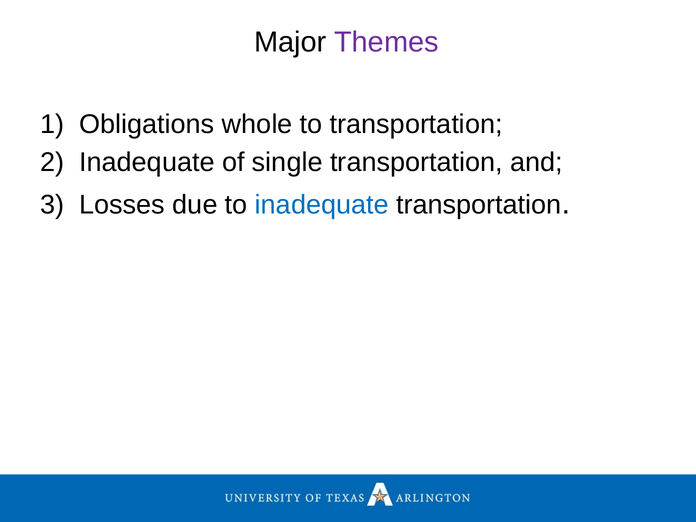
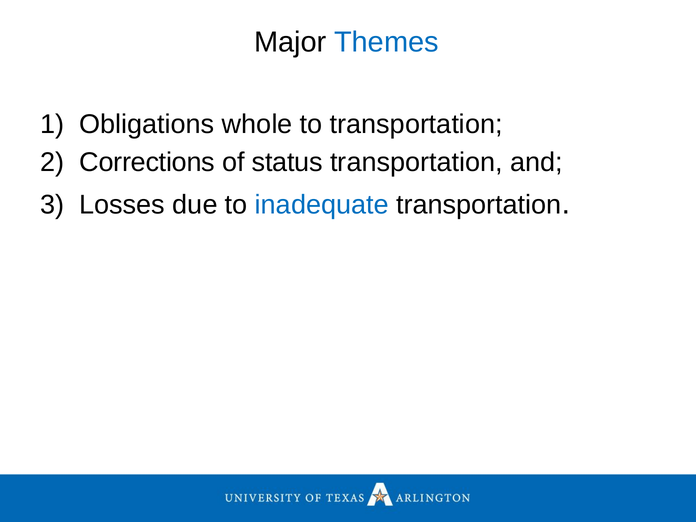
Themes colour: purple -> blue
Inadequate at (147, 162): Inadequate -> Corrections
single: single -> status
